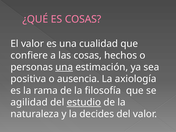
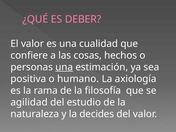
ES COSAS: COSAS -> DEBER
ausencia: ausencia -> humano
estudio underline: present -> none
